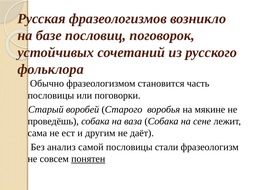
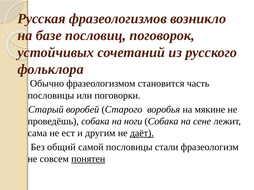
ваза: ваза -> ноги
даёт underline: none -> present
анализ: анализ -> общий
